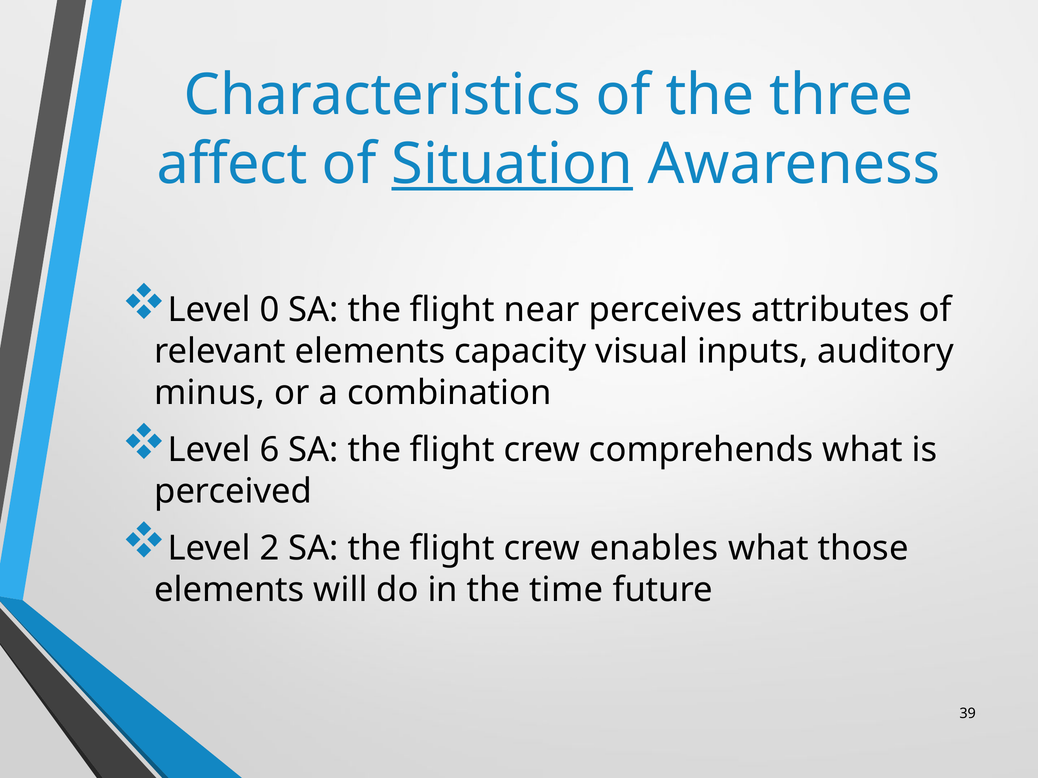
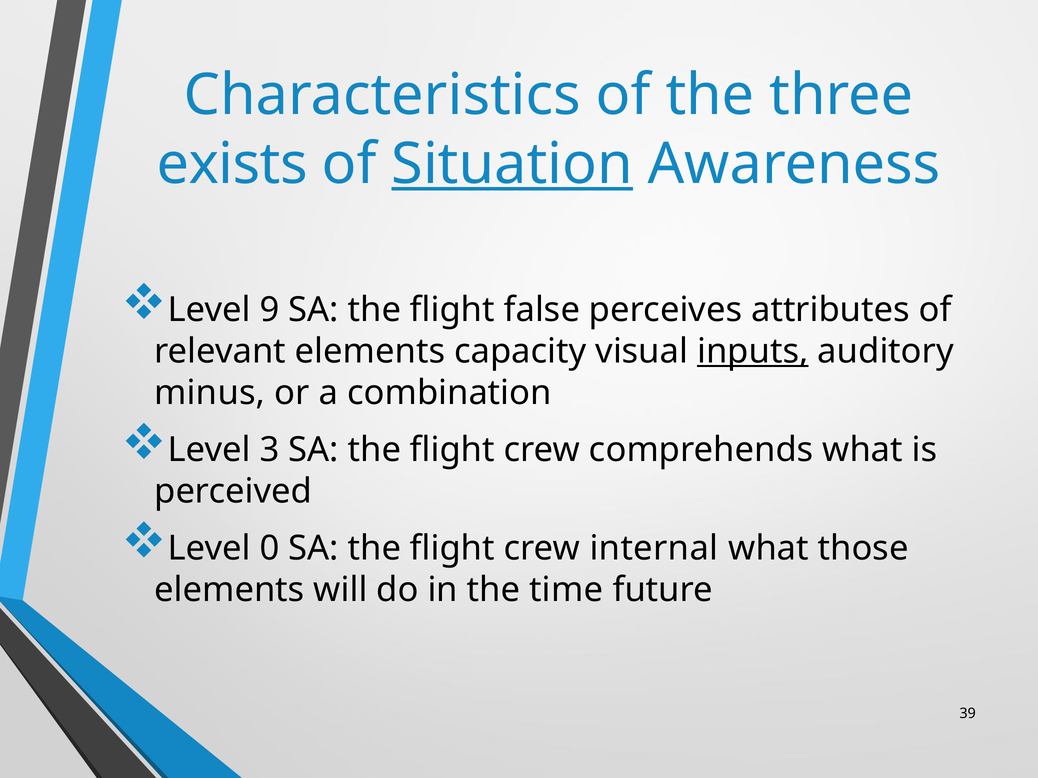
affect: affect -> exists
0: 0 -> 9
near: near -> false
inputs underline: none -> present
6: 6 -> 3
2: 2 -> 0
enables: enables -> internal
